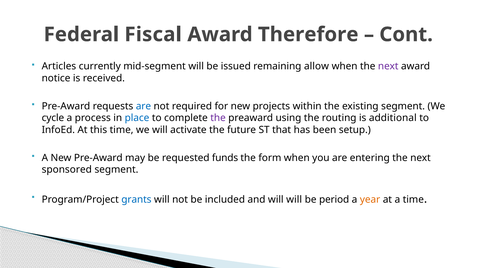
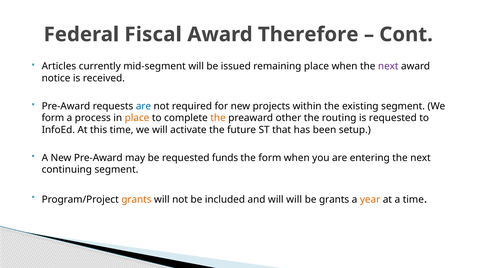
remaining allow: allow -> place
cycle at (53, 118): cycle -> form
place at (137, 118) colour: blue -> orange
the at (218, 118) colour: purple -> orange
using: using -> other
is additional: additional -> requested
sponsored: sponsored -> continuing
grants at (136, 200) colour: blue -> orange
be period: period -> grants
